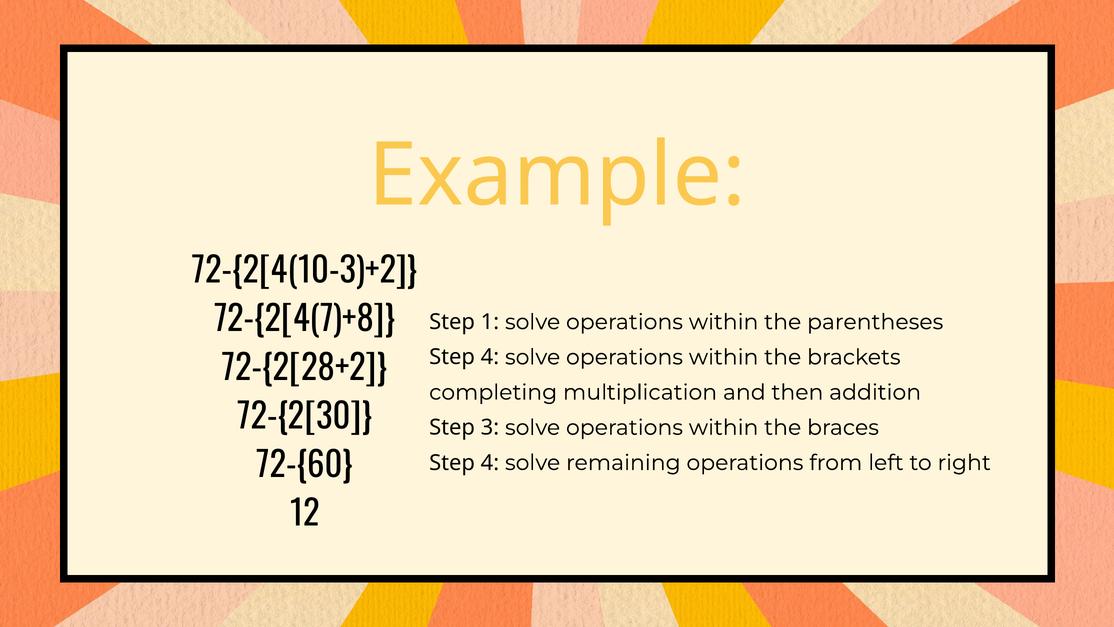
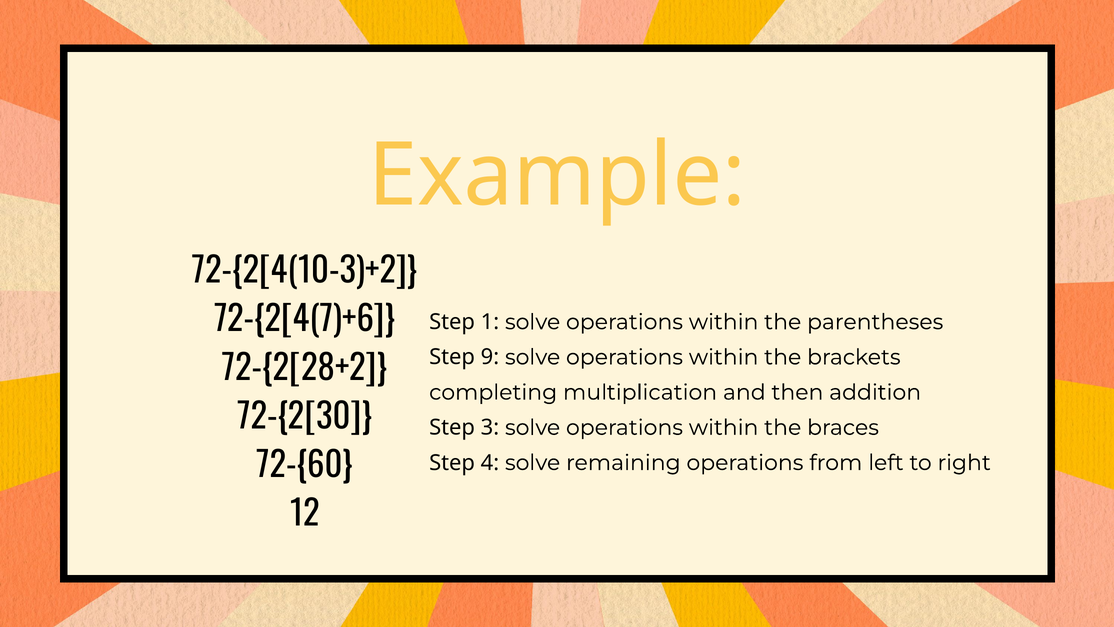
72-{2[4(7)+8: 72-{2[4(7)+8 -> 72-{2[4(7)+6
4 at (490, 357): 4 -> 9
